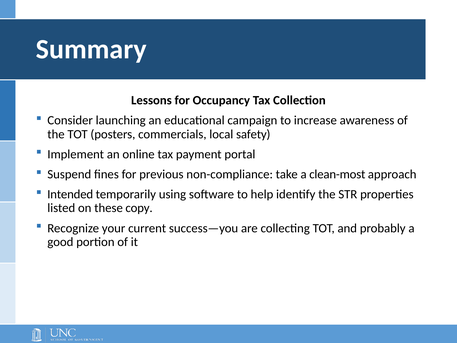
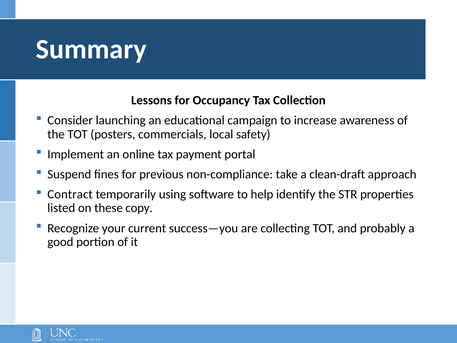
clean-most: clean-most -> clean-draft
Intended: Intended -> Contract
